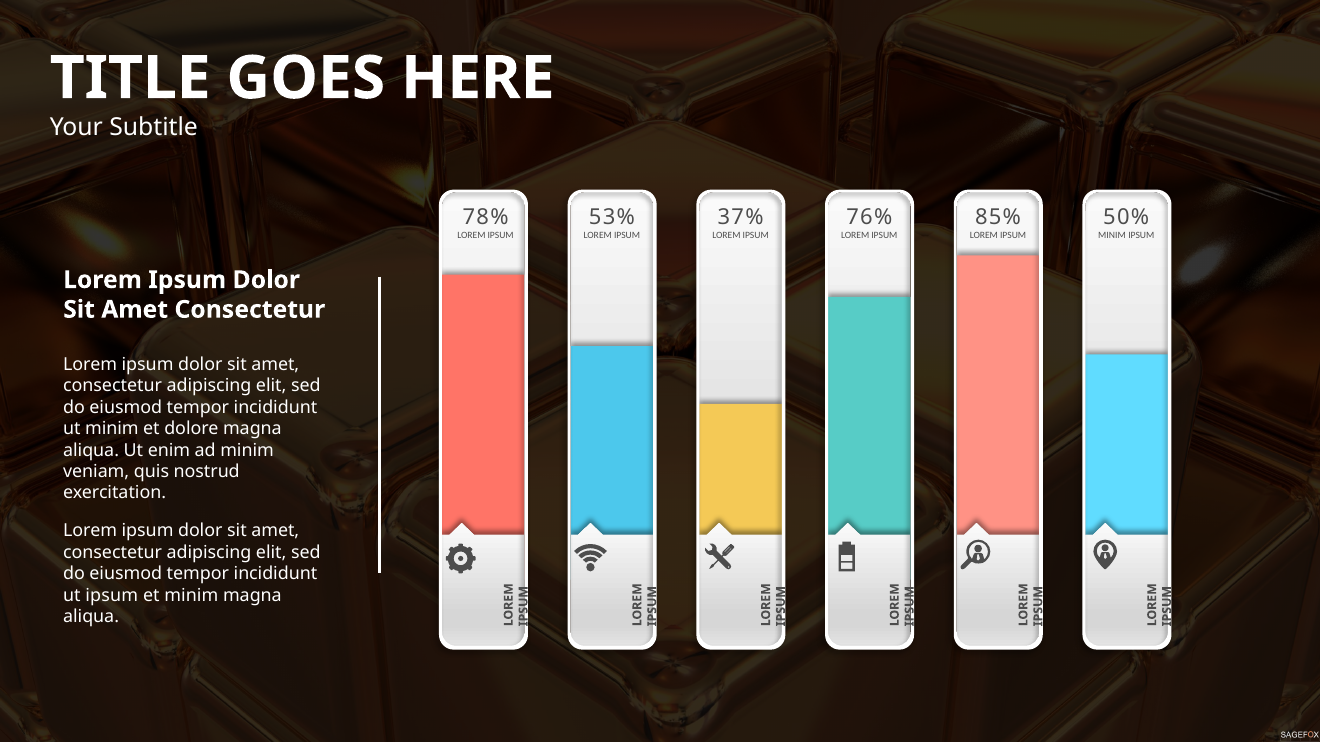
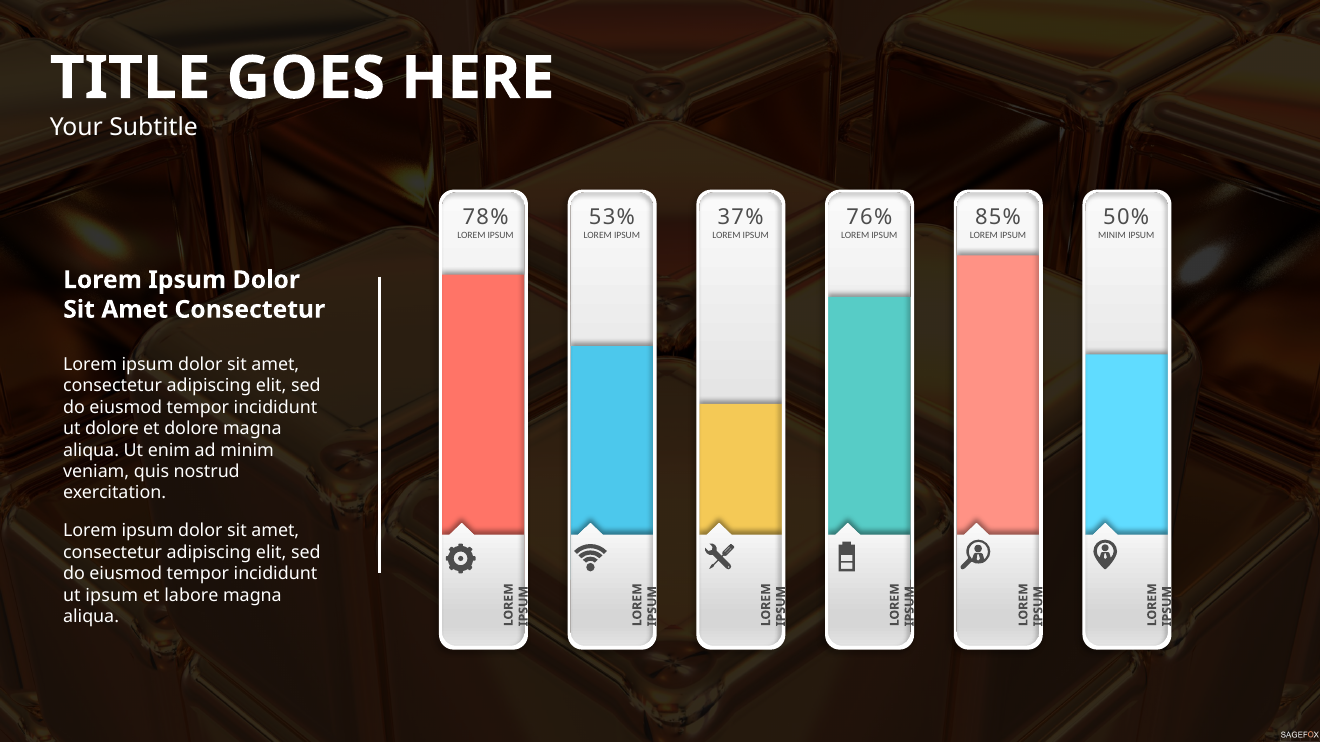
ut minim: minim -> dolore
et minim: minim -> labore
